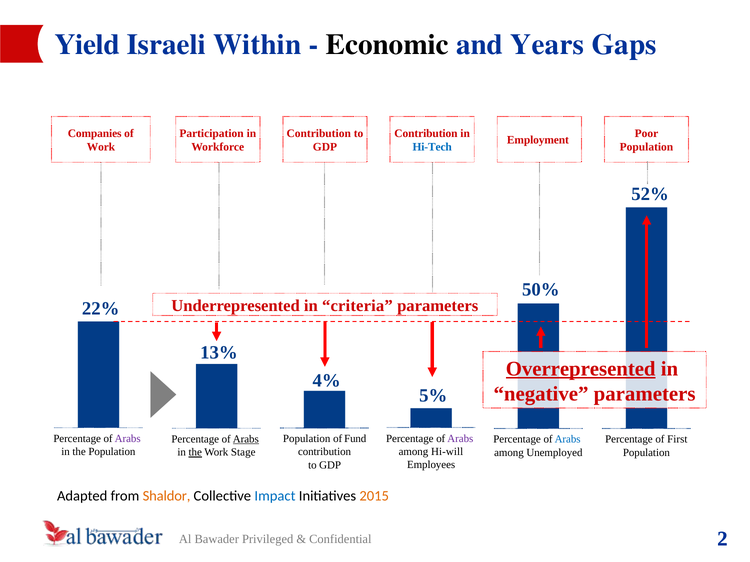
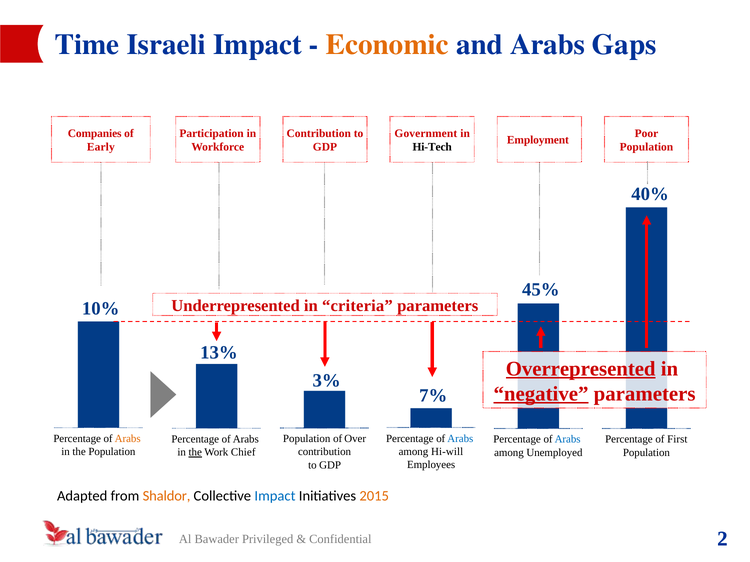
Yield: Yield -> Time
Israeli Within: Within -> Impact
Economic colour: black -> orange
and Years: Years -> Arabs
Contribution at (426, 133): Contribution -> Government
Work at (101, 147): Work -> Early
Hi-Tech colour: blue -> black
52%: 52% -> 40%
50%: 50% -> 45%
22%: 22% -> 10%
4%: 4% -> 3%
negative underline: none -> present
5%: 5% -> 7%
Arabs at (460, 439) colour: purple -> blue
Arabs at (128, 439) colour: purple -> orange
Fund: Fund -> Over
Arabs at (246, 440) underline: present -> none
Stage: Stage -> Chief
